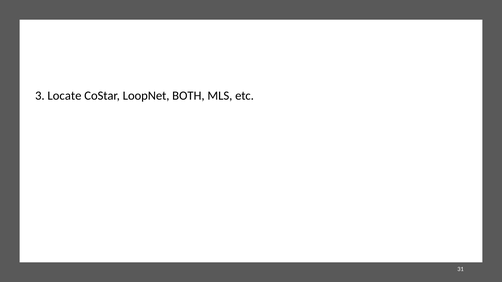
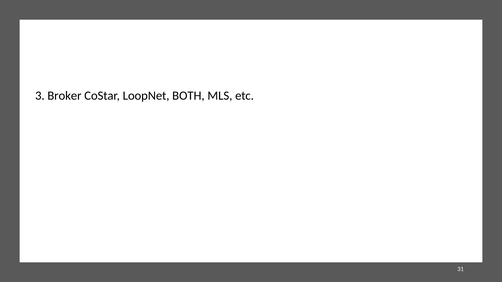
Locate: Locate -> Broker
